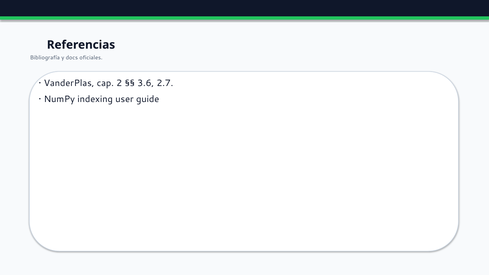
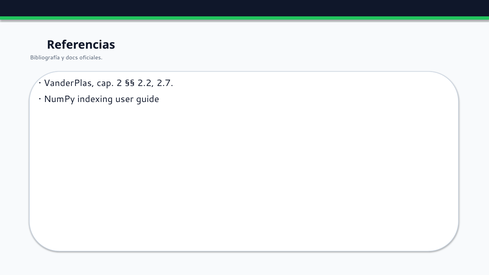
3.6: 3.6 -> 2.2
